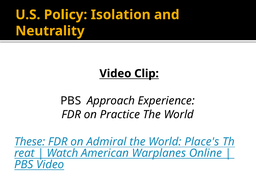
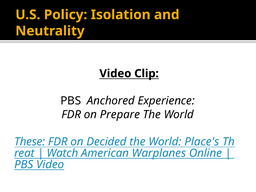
Approach: Approach -> Anchored
Practice: Practice -> Prepare
Admiral: Admiral -> Decided
